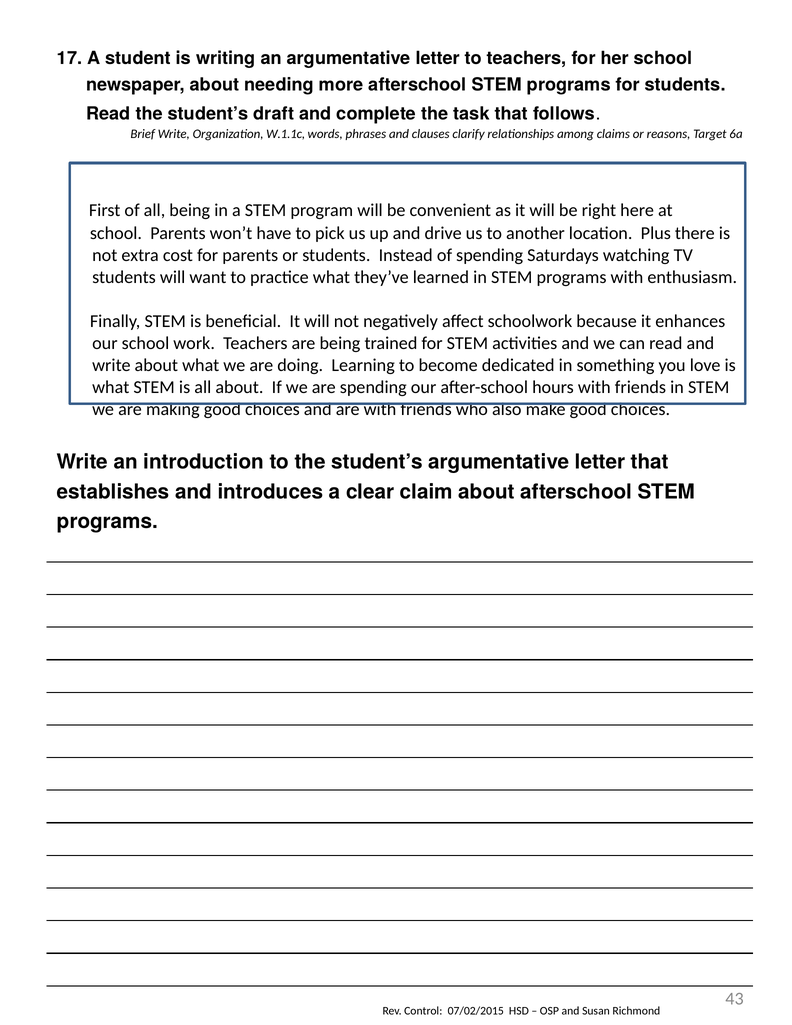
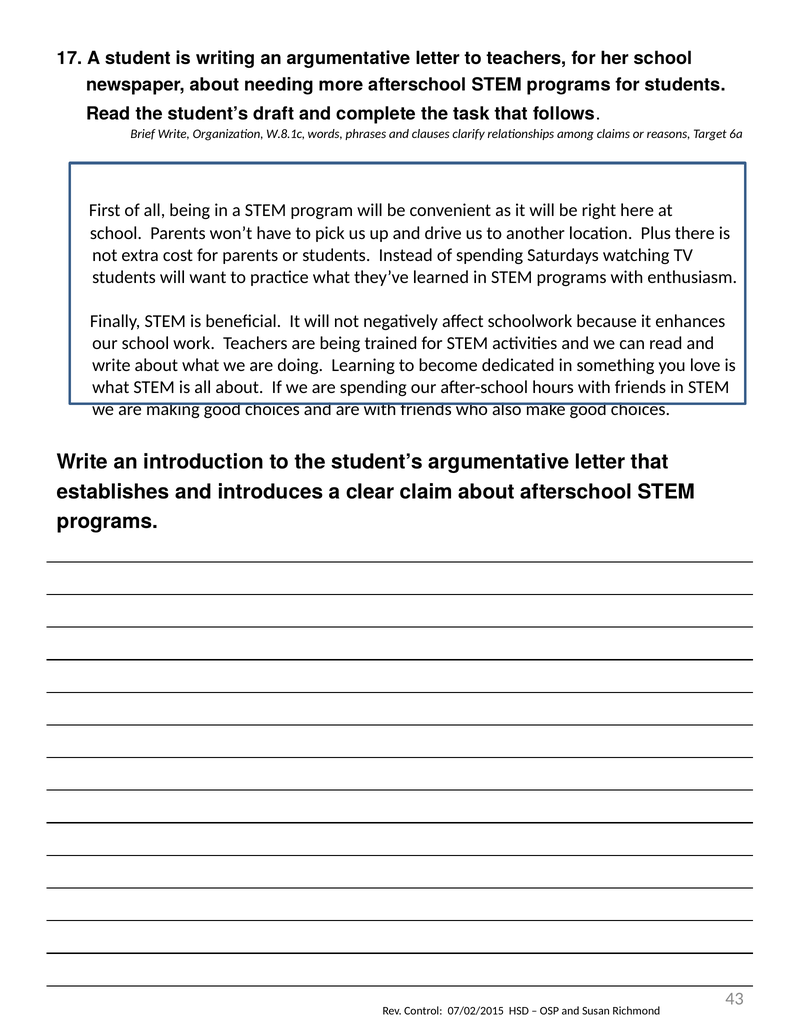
W.1.1c: W.1.1c -> W.8.1c
